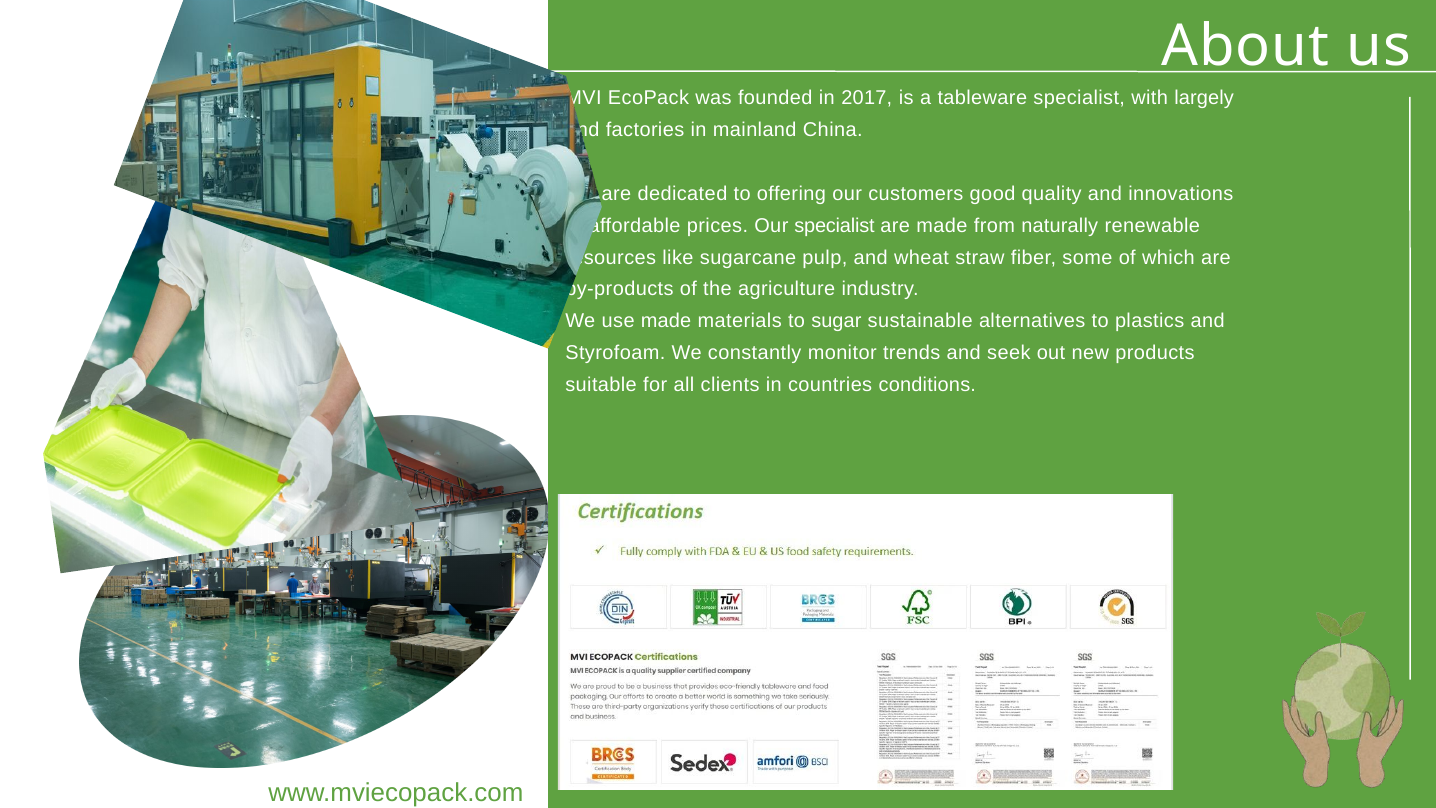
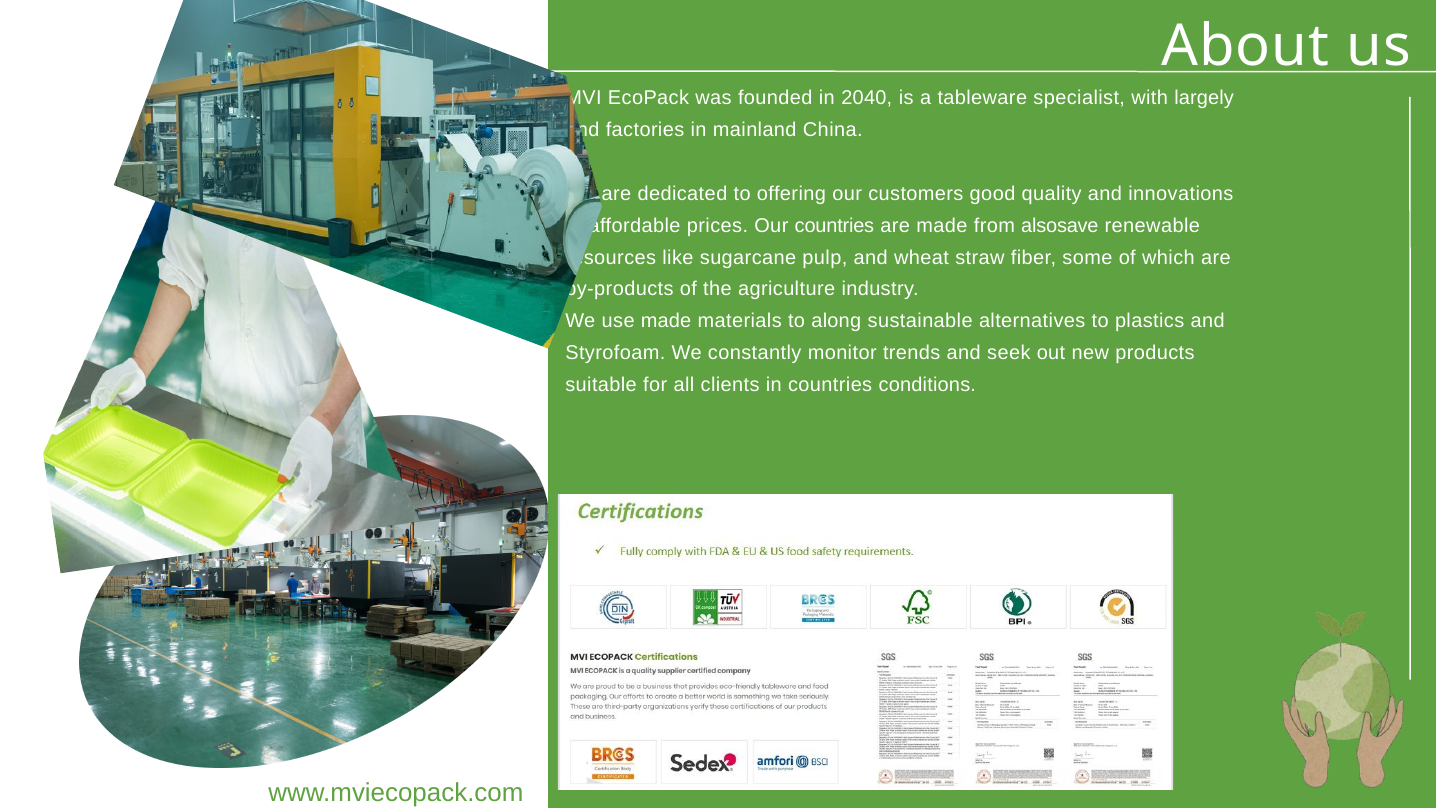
2017: 2017 -> 2040
Our specialist: specialist -> countries
naturally: naturally -> alsosave
sugar: sugar -> along
